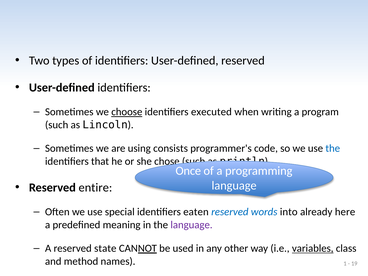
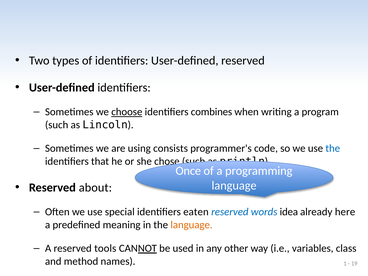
executed: executed -> combines
entire: entire -> about
into: into -> idea
language at (192, 225) colour: purple -> orange
state: state -> tools
variables underline: present -> none
